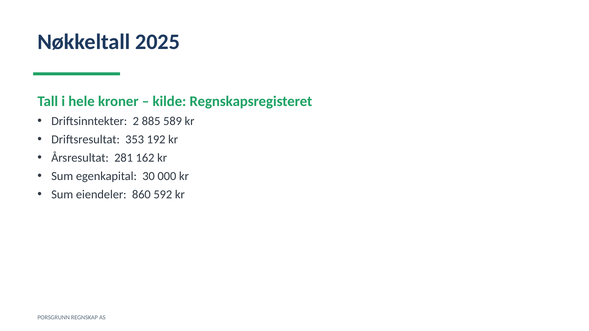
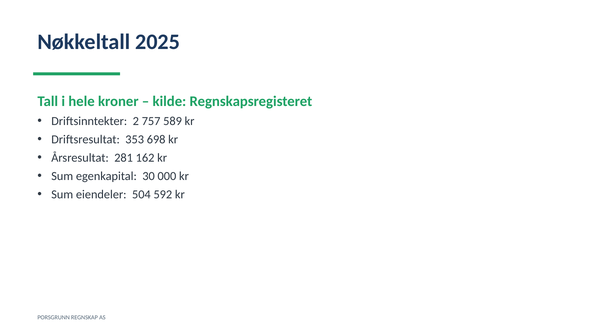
885: 885 -> 757
192: 192 -> 698
860: 860 -> 504
